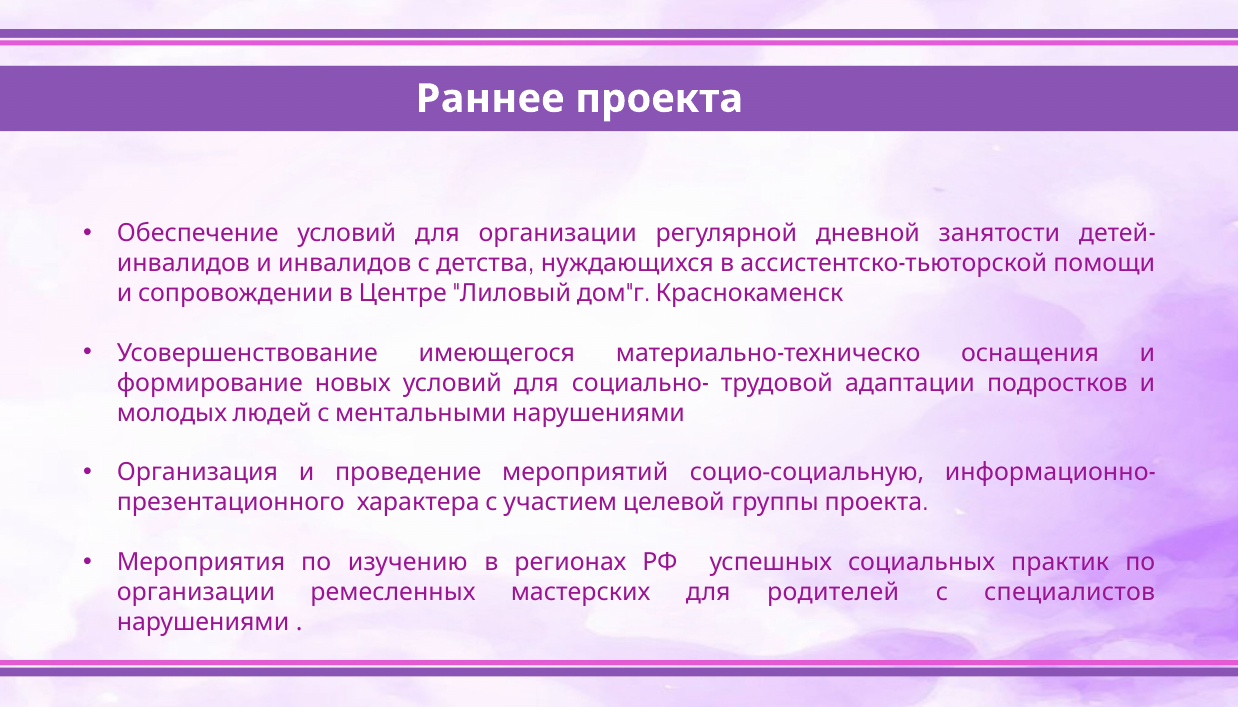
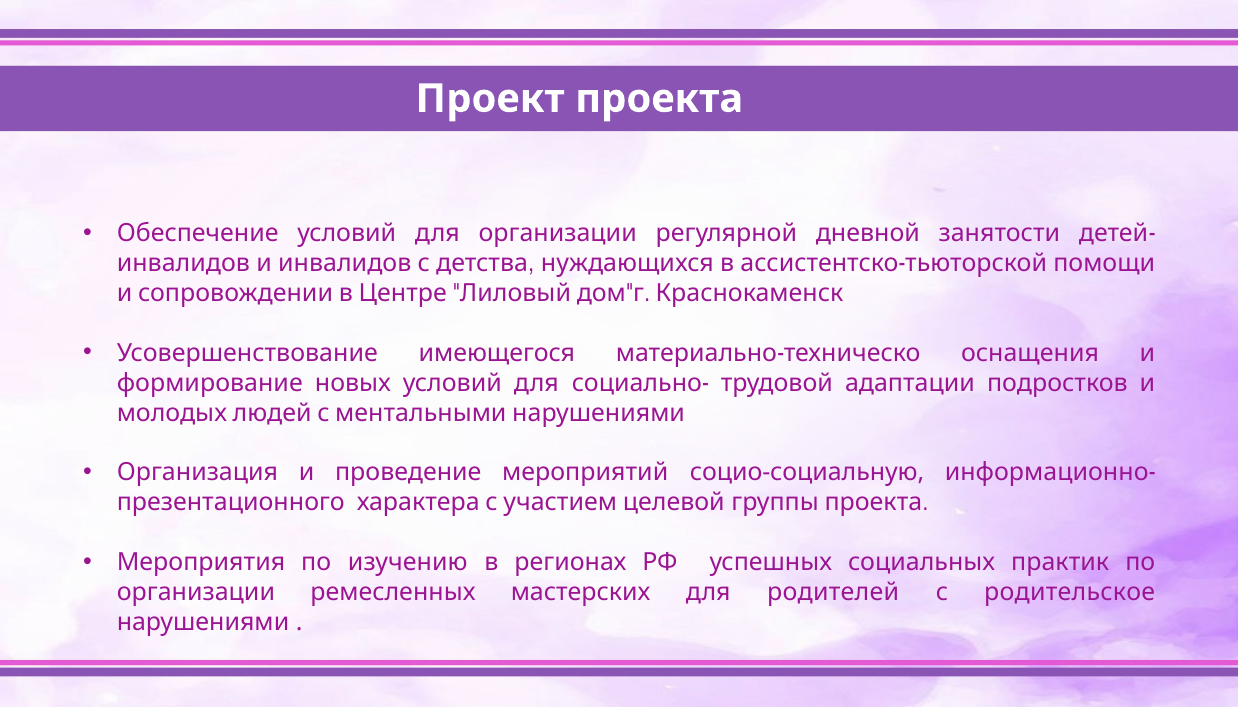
Раннее: Раннее -> Проект
специалистов: специалистов -> родительское
